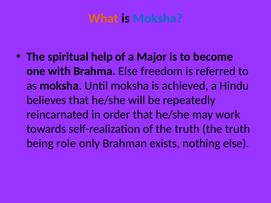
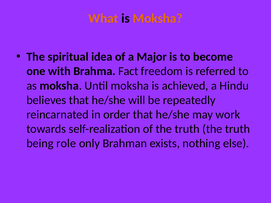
Moksha at (158, 18) colour: blue -> orange
help: help -> idea
Brahma Else: Else -> Fact
